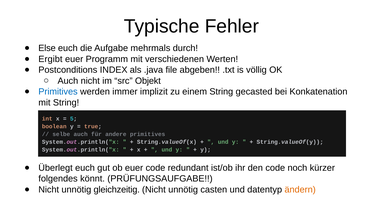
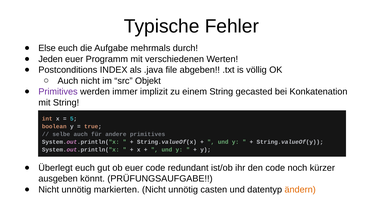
Ergibt: Ergibt -> Jeden
Primitives at (58, 91) colour: blue -> purple
folgendes: folgendes -> ausgeben
gleichzeitig: gleichzeitig -> markierten
